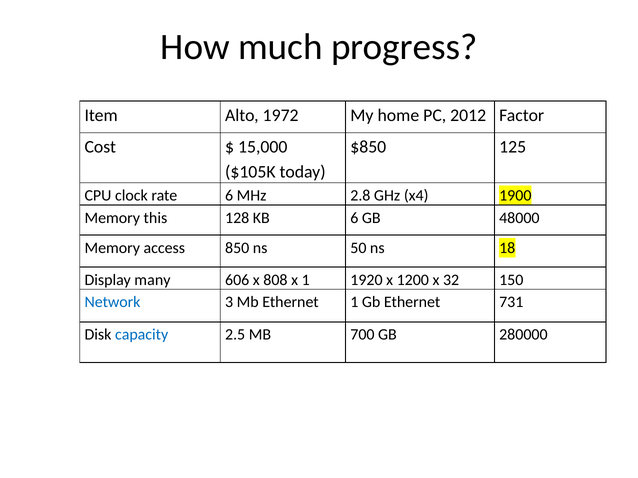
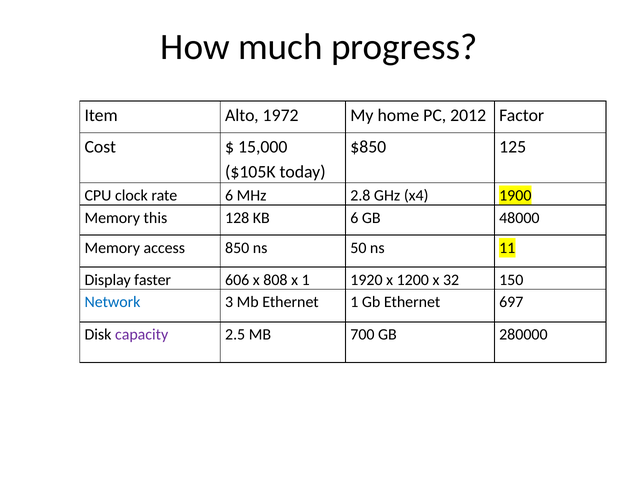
18: 18 -> 11
many: many -> faster
731: 731 -> 697
capacity colour: blue -> purple
